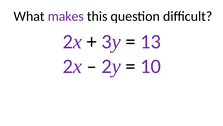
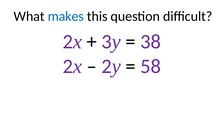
makes colour: purple -> blue
13: 13 -> 38
10: 10 -> 58
